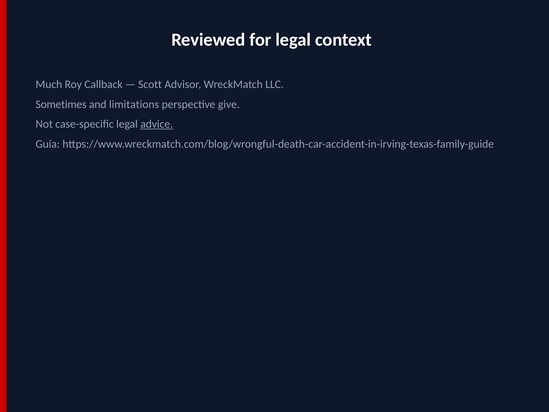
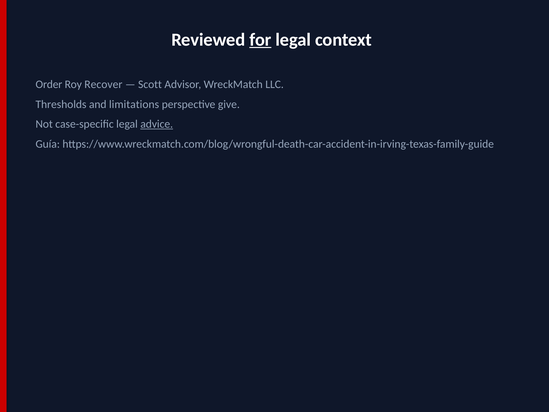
for underline: none -> present
Much: Much -> Order
Callback: Callback -> Recover
Sometimes: Sometimes -> Thresholds
